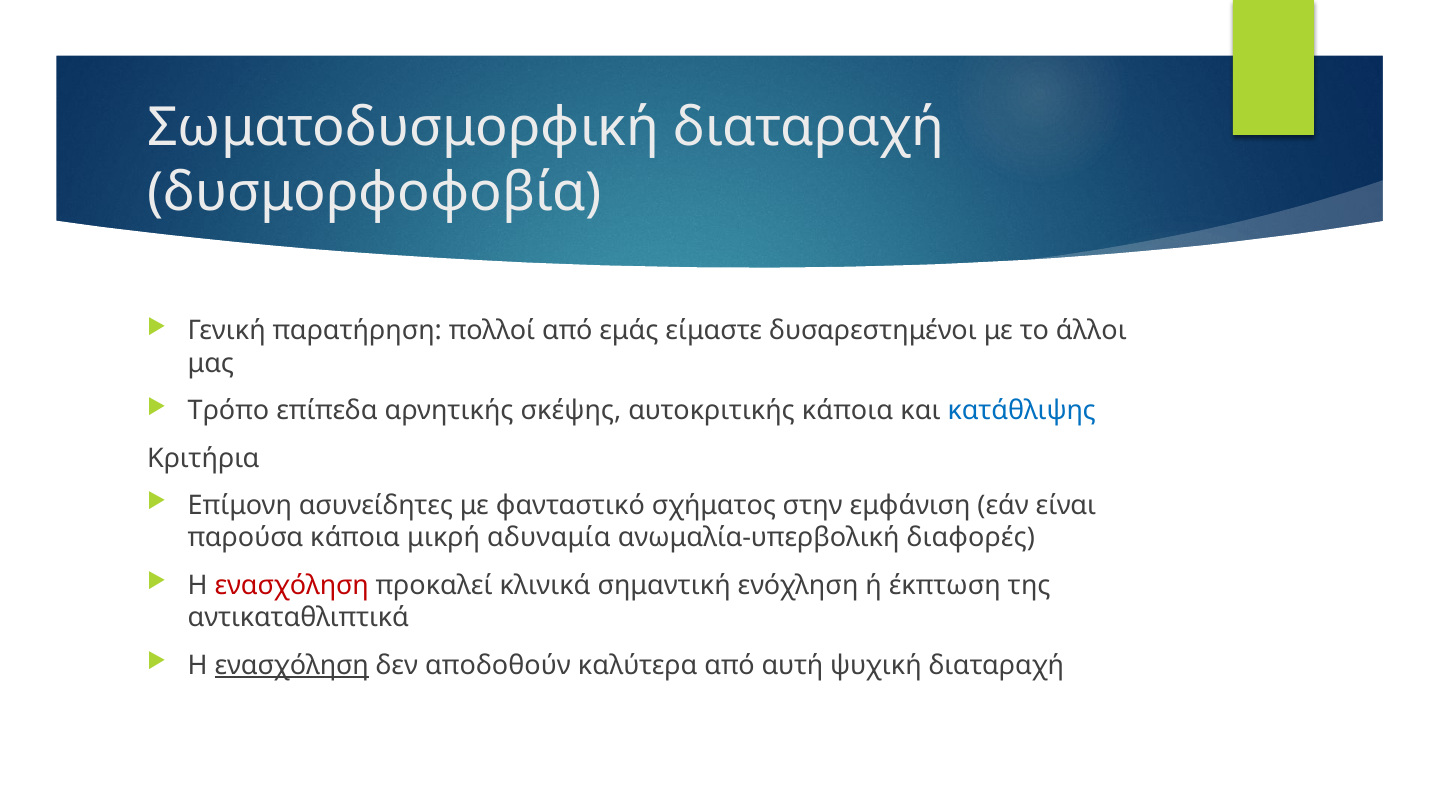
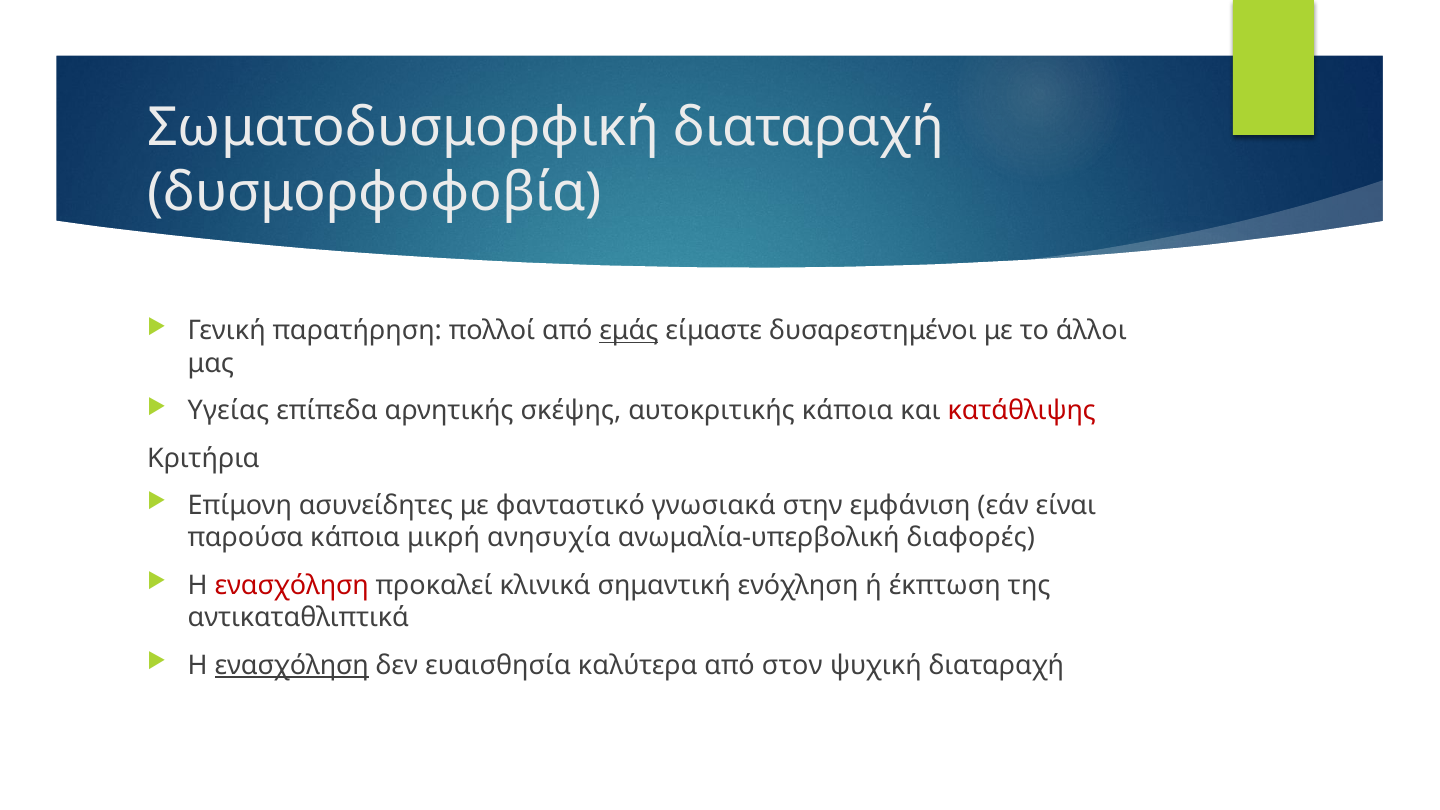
εμάς underline: none -> present
Τρόπο: Τρόπο -> Υγείας
κατάθλιψης colour: blue -> red
σχήματος: σχήματος -> γνωσιακά
αδυναμία: αδυναμία -> ανησυχία
αποδοθούν: αποδοθούν -> ευαισθησία
αυτή: αυτή -> στον
